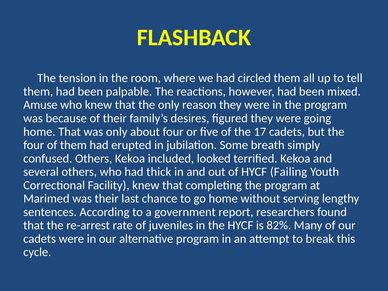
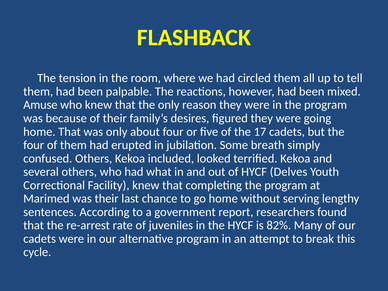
thick: thick -> what
Failing: Failing -> Delves
